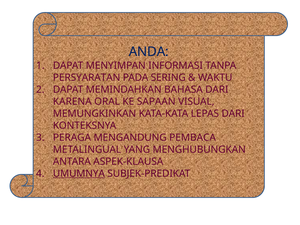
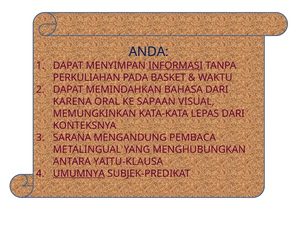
INFORMASI underline: none -> present
PERSYARATAN: PERSYARATAN -> PERKULIAHAN
SERING: SERING -> BASKET
PERAGA: PERAGA -> SARANA
ASPEK-KLAUSA: ASPEK-KLAUSA -> YAITU-KLAUSA
